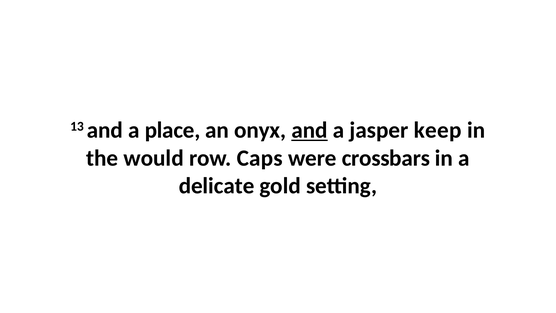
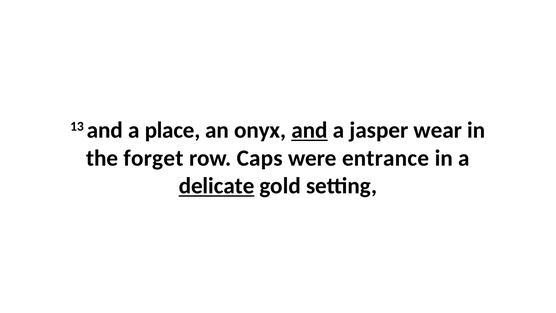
keep: keep -> wear
would: would -> forget
crossbars: crossbars -> entrance
delicate underline: none -> present
